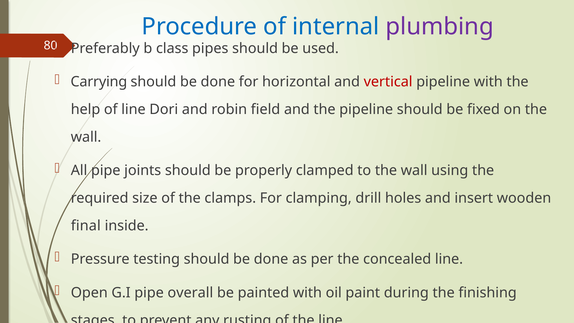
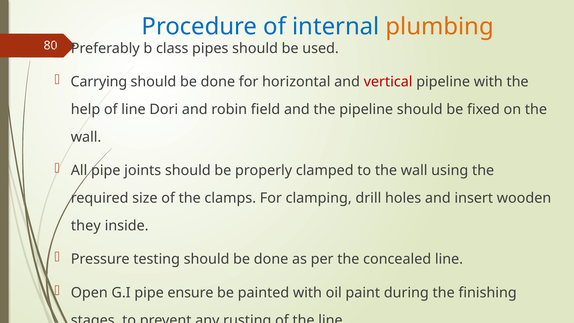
plumbing colour: purple -> orange
final: final -> they
overall: overall -> ensure
